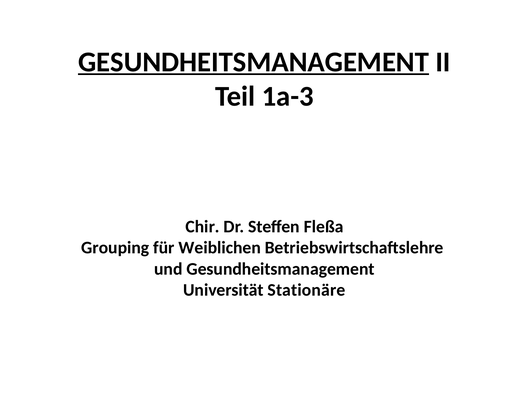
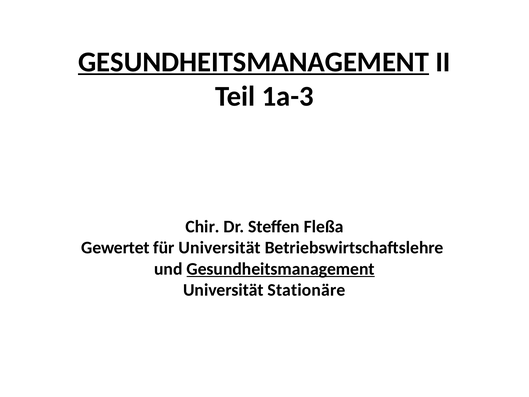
Grouping: Grouping -> Gewertet
für Weiblichen: Weiblichen -> Universität
Gesundheitsmanagement at (281, 269) underline: none -> present
